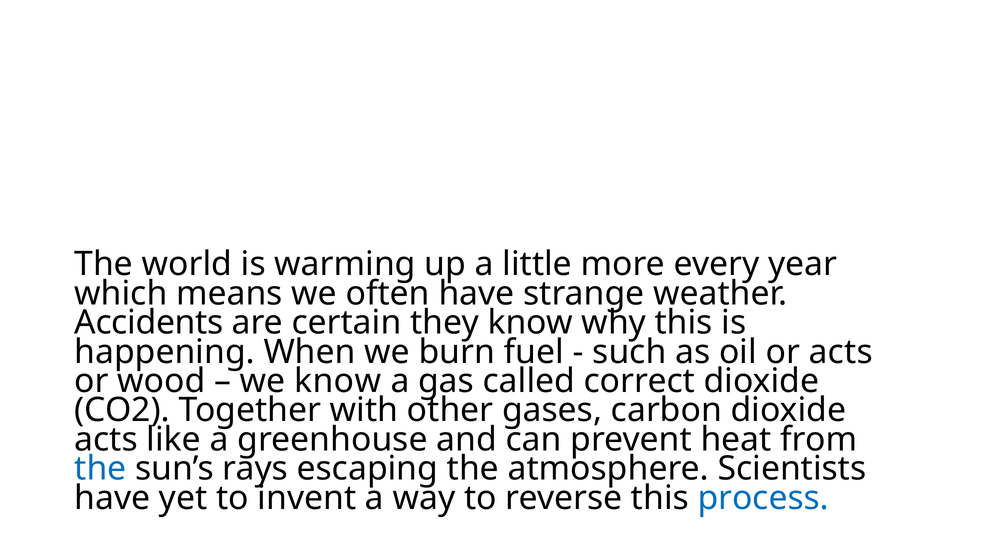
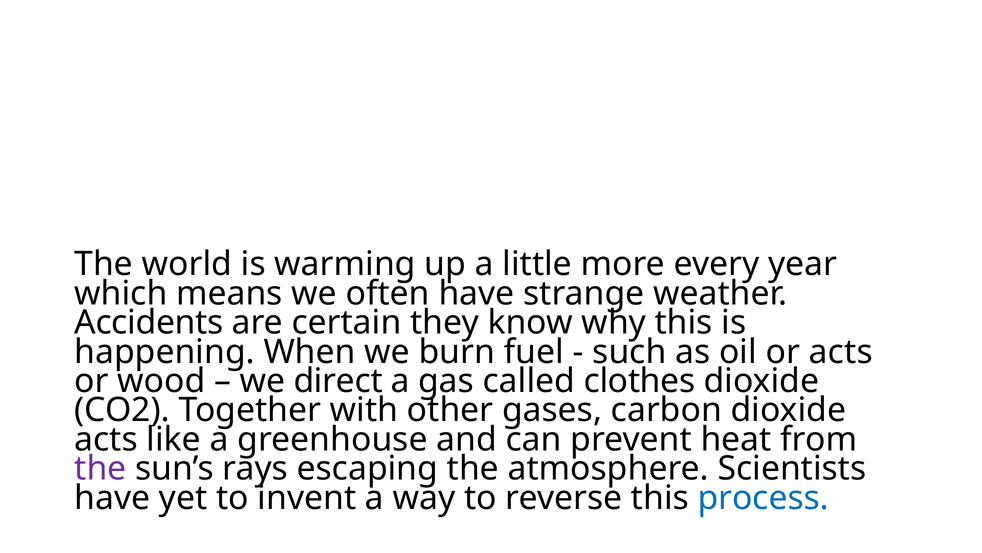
we know: know -> direct
correct: correct -> clothes
the at (100, 468) colour: blue -> purple
